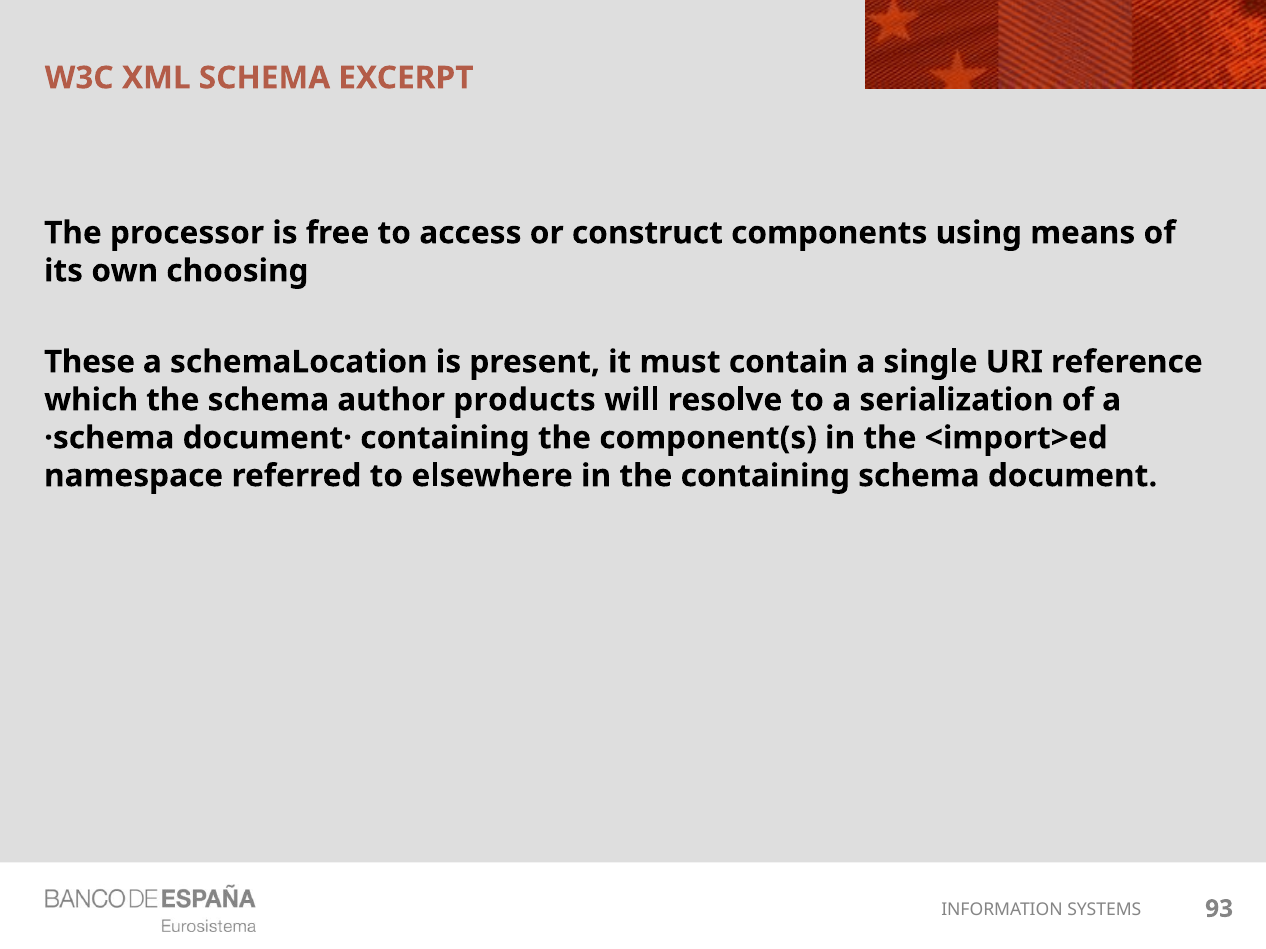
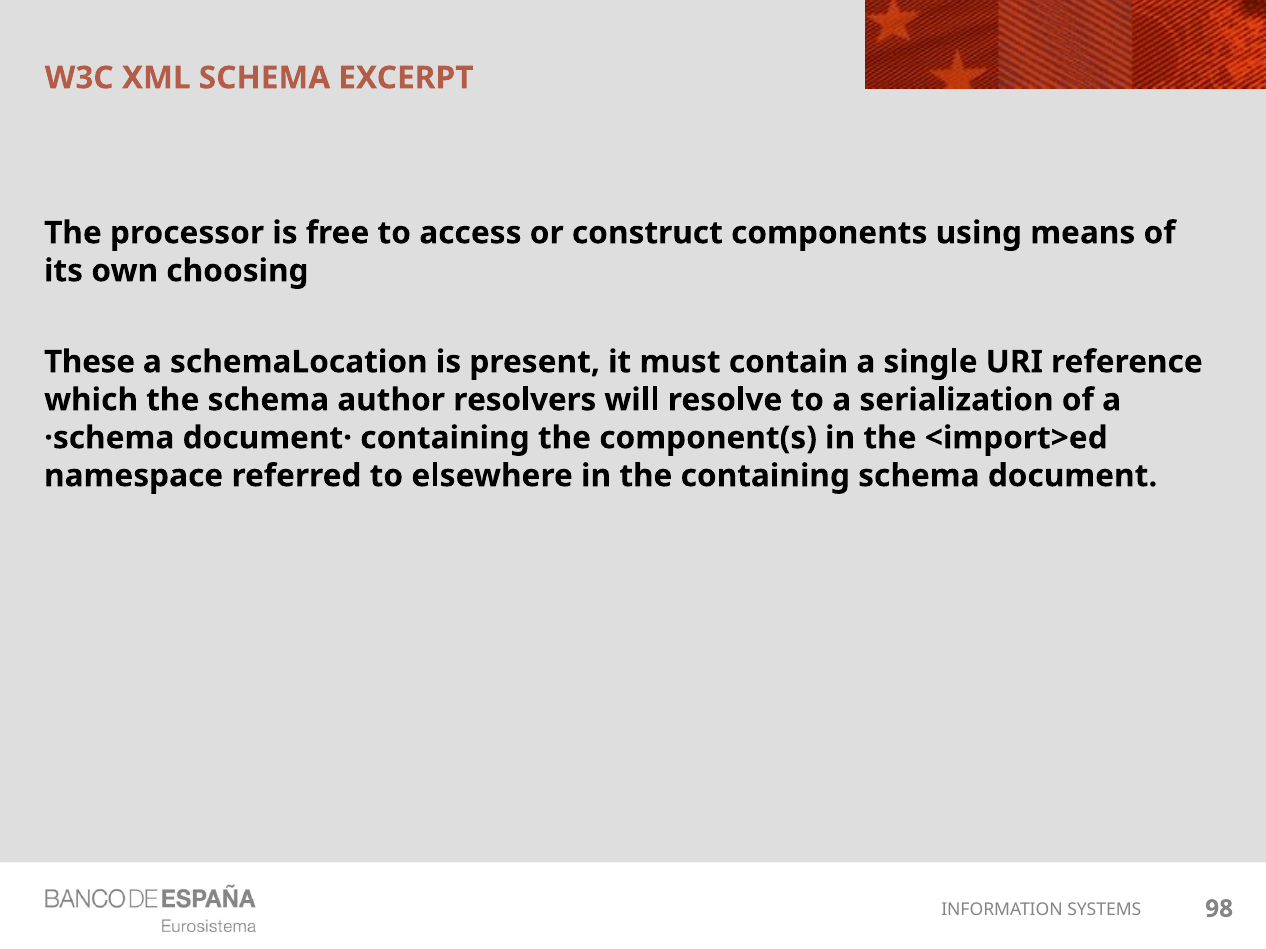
products: products -> resolvers
93: 93 -> 98
